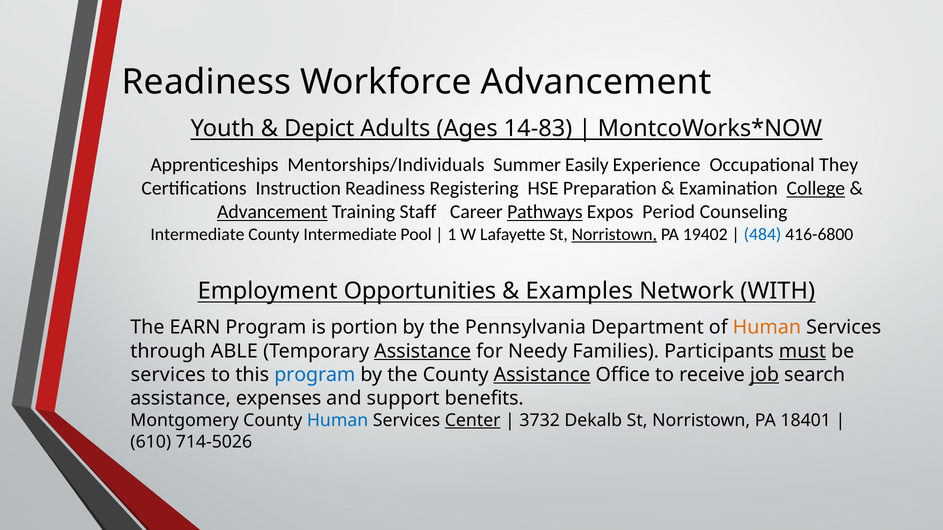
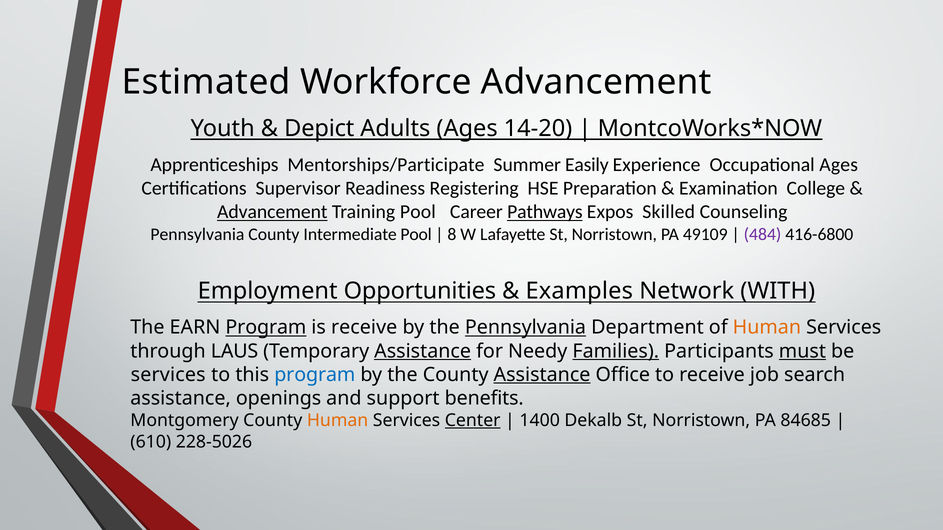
Readiness at (206, 82): Readiness -> Estimated
14-83: 14-83 -> 14-20
Mentorships/Individuals: Mentorships/Individuals -> Mentorships/Participate
Occupational They: They -> Ages
Instruction: Instruction -> Supervisor
College underline: present -> none
Training Staff: Staff -> Pool
Period: Period -> Skilled
Intermediate at (197, 234): Intermediate -> Pennsylvania
1: 1 -> 8
Norristown at (614, 234) underline: present -> none
19402: 19402 -> 49109
484 colour: blue -> purple
Program at (266, 328) underline: none -> present
is portion: portion -> receive
Pennsylvania at (525, 328) underline: none -> present
ABLE: ABLE -> LAUS
Families underline: none -> present
job underline: present -> none
expenses: expenses -> openings
Human at (338, 421) colour: blue -> orange
3732: 3732 -> 1400
18401: 18401 -> 84685
714-5026: 714-5026 -> 228-5026
